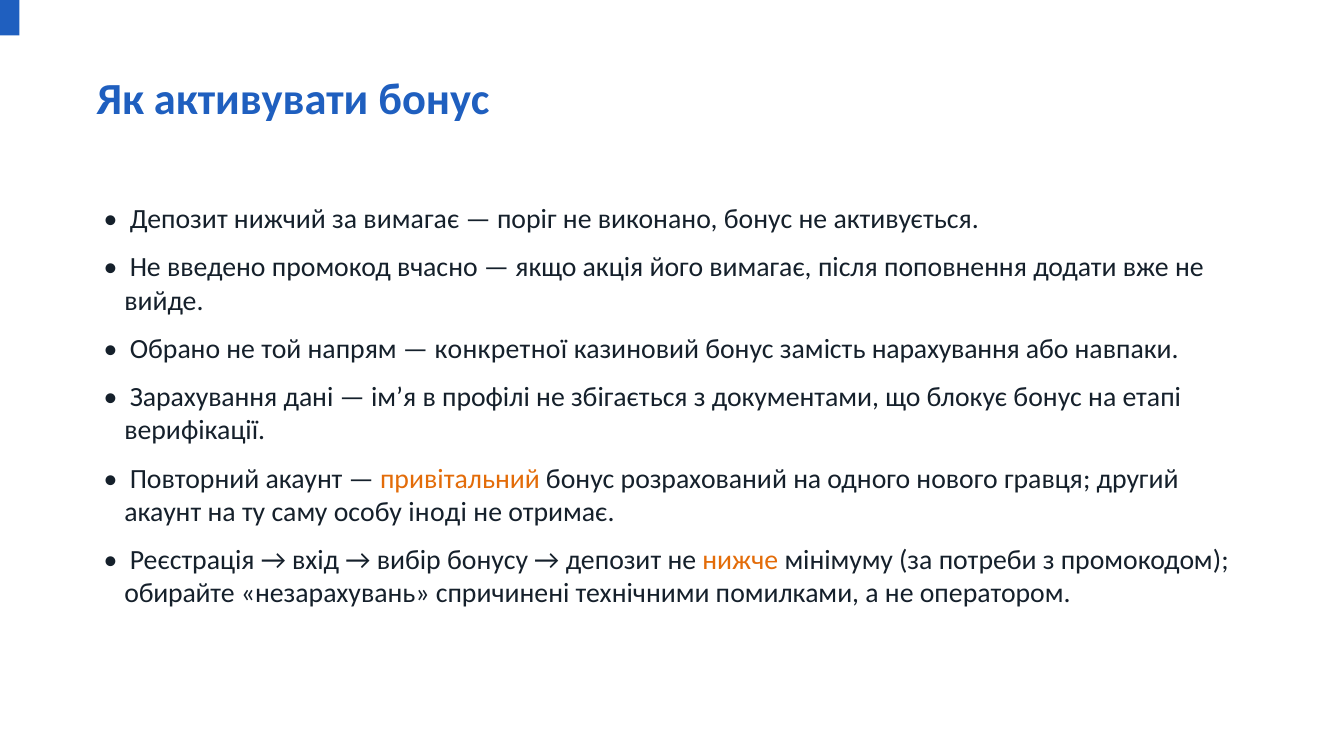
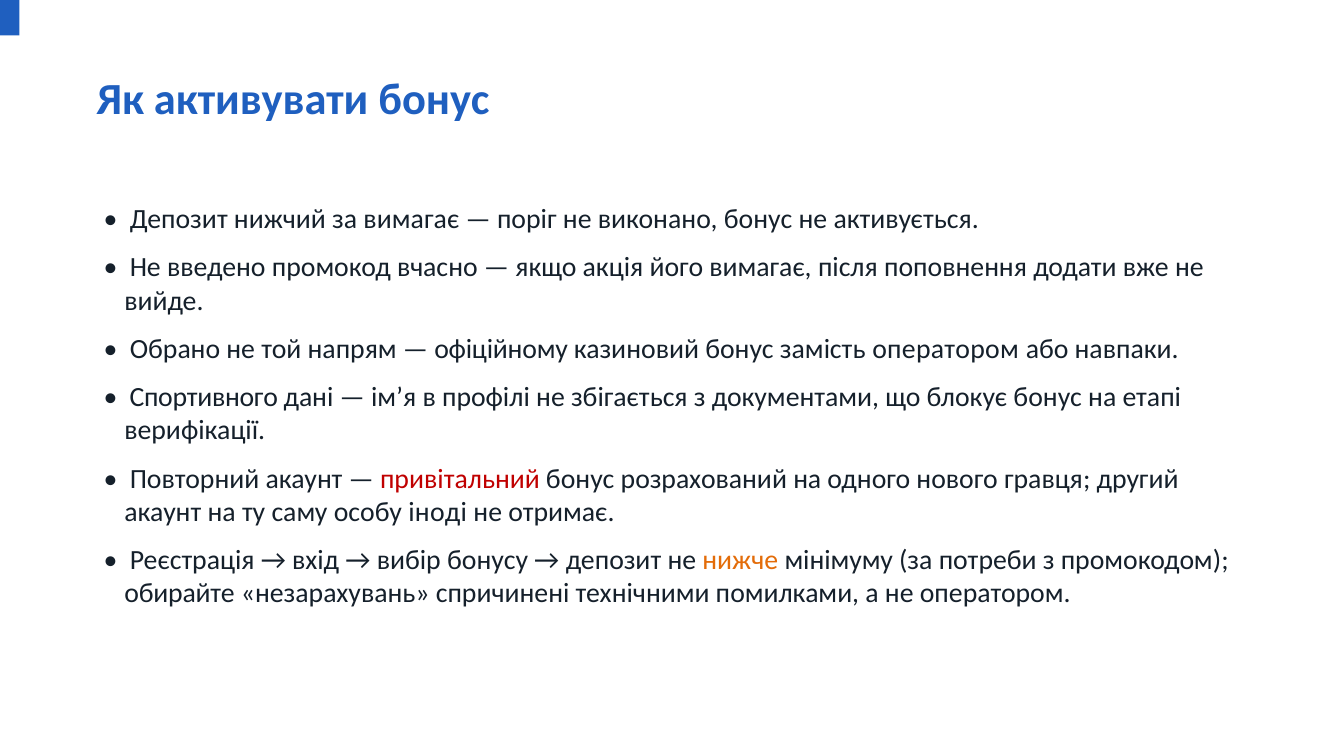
конкретної: конкретної -> офіційному
замість нарахування: нарахування -> оператором
Зарахування: Зарахування -> Спортивного
привітальний colour: orange -> red
